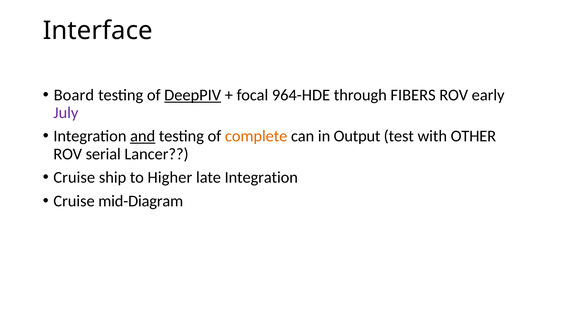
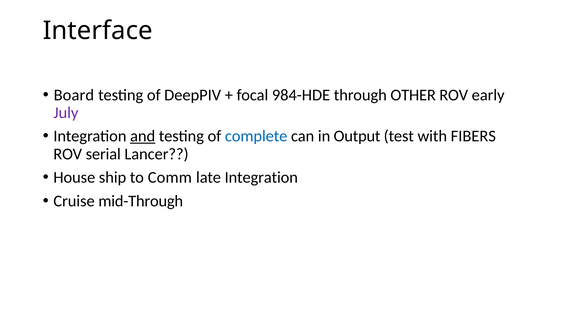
DeepPIV underline: present -> none
964-HDE: 964-HDE -> 984-HDE
FIBERS: FIBERS -> OTHER
complete colour: orange -> blue
OTHER: OTHER -> FIBERS
Cruise at (74, 178): Cruise -> House
Higher: Higher -> Comm
mid-Diagram: mid-Diagram -> mid-Through
